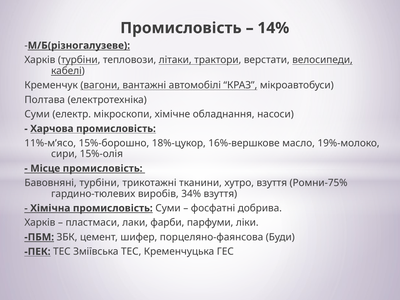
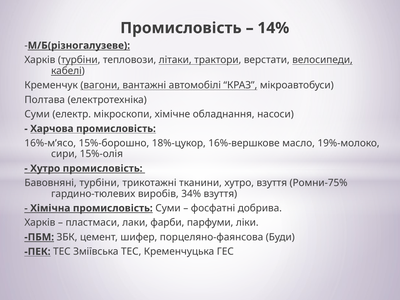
11%-м’ясо: 11%-м’ясо -> 16%-м’ясо
Місце at (45, 168): Місце -> Хутро
